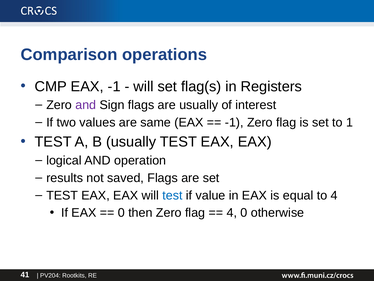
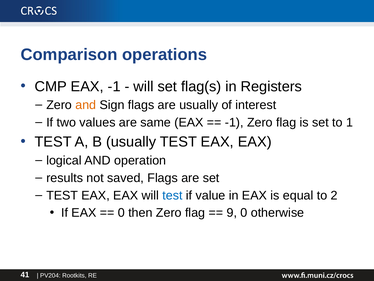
and at (86, 105) colour: purple -> orange
to 4: 4 -> 2
4 at (232, 212): 4 -> 9
